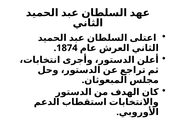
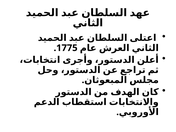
1874: 1874 -> 1775
